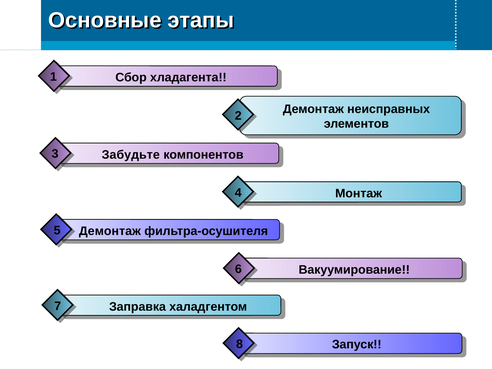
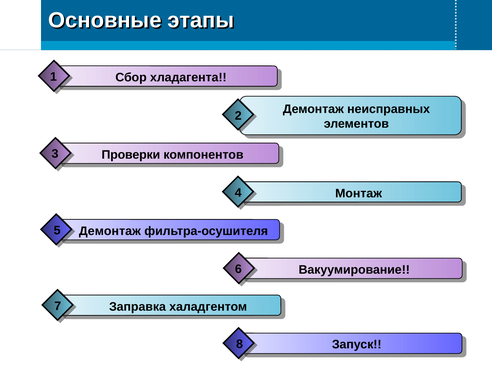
Забудьте: Забудьте -> Проверки
